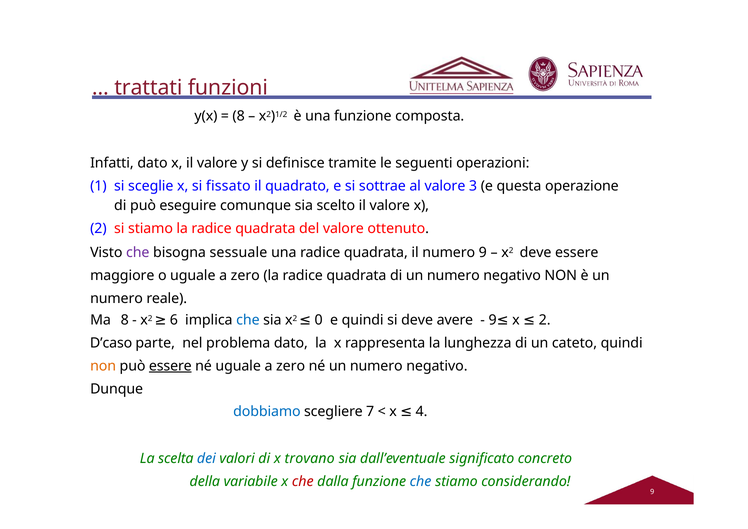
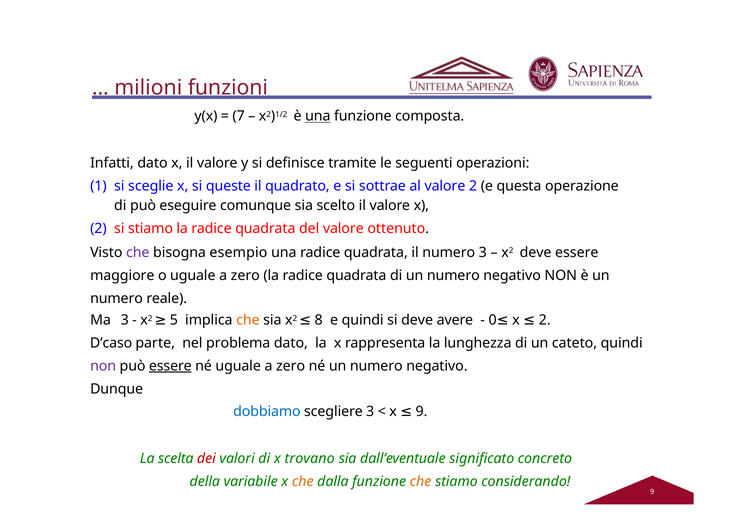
trattati: trattati -> milioni
8 at (239, 116): 8 -> 7
una at (318, 116) underline: none -> present
fissato: fissato -> queste
valore 3: 3 -> 2
sessuale: sessuale -> esempio
numero 9: 9 -> 3
che at (248, 320) colour: blue -> orange
0: 0 -> 8
9 at (493, 320): 9 -> 0
Ma 8: 8 -> 3
6: 6 -> 5
non at (103, 366) colour: orange -> purple
scegliere 7: 7 -> 3
x 4: 4 -> 9
dei colour: blue -> red
che at (303, 481) colour: red -> orange
che at (421, 481) colour: blue -> orange
